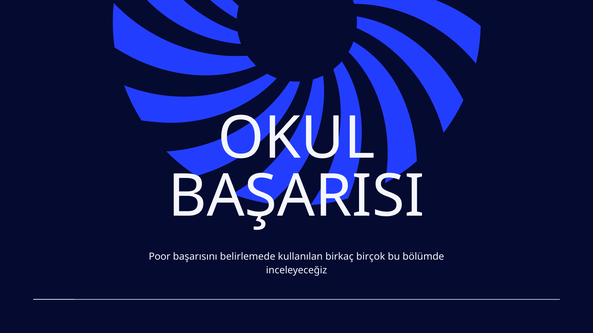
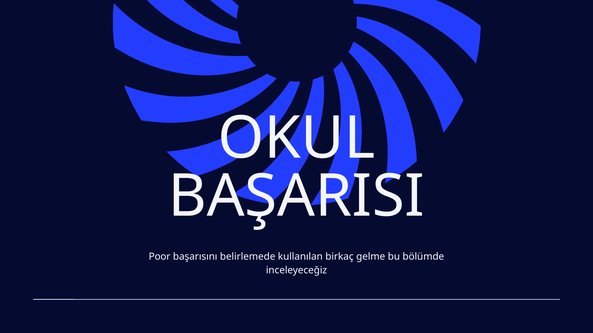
birçok: birçok -> gelme
